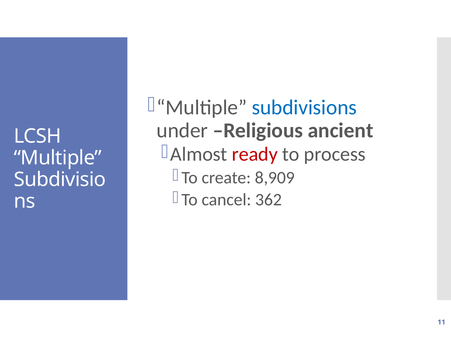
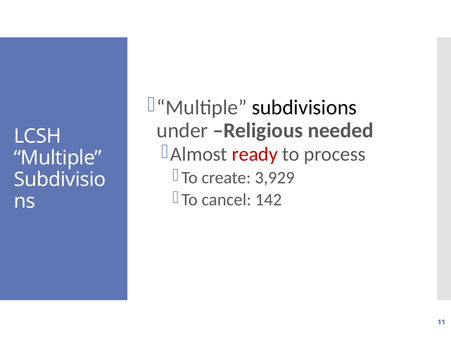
subdivisions colour: blue -> black
ancient: ancient -> needed
8,909: 8,909 -> 3,929
362: 362 -> 142
